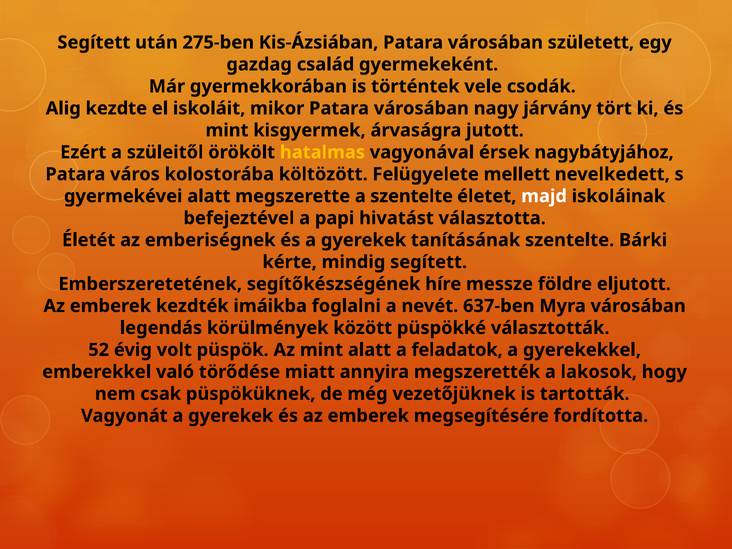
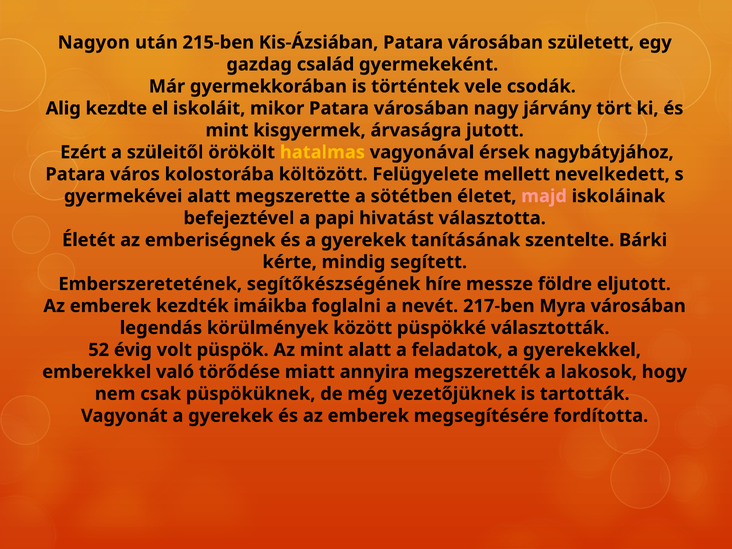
Segített at (94, 42): Segített -> Nagyon
275-ben: 275-ben -> 215-ben
a szentelte: szentelte -> sötétben
majd colour: white -> pink
637-ben: 637-ben -> 217-ben
